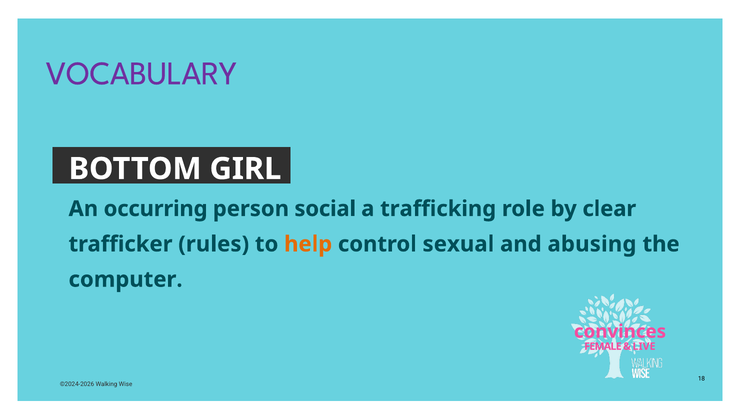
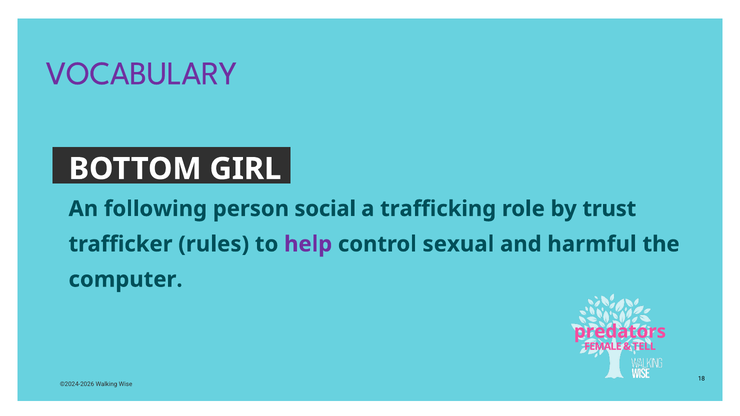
occurring: occurring -> following
clear: clear -> trust
help colour: orange -> purple
abusing: abusing -> harmful
convinces: convinces -> predators
LIVE: LIVE -> TELL
